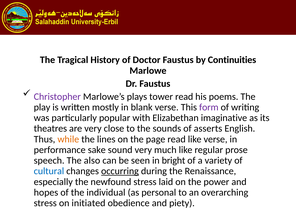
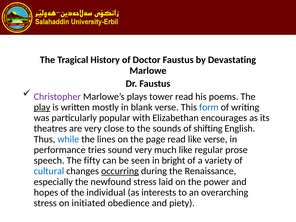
Continuities: Continuities -> Devastating
play underline: none -> present
form colour: purple -> blue
imaginative: imaginative -> encourages
asserts: asserts -> shifting
while colour: orange -> blue
sake: sake -> tries
also: also -> fifty
personal: personal -> interests
